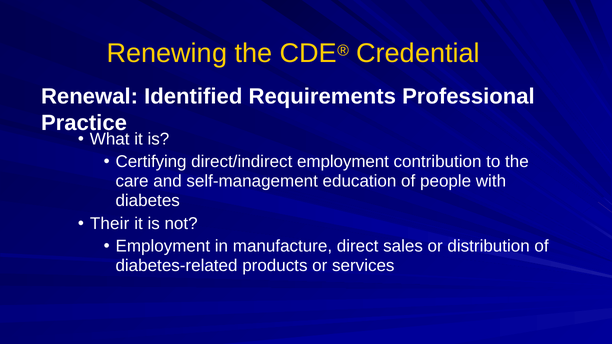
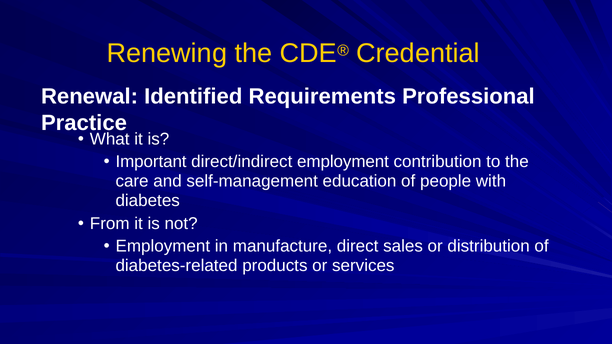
Certifying: Certifying -> Important
Their: Their -> From
